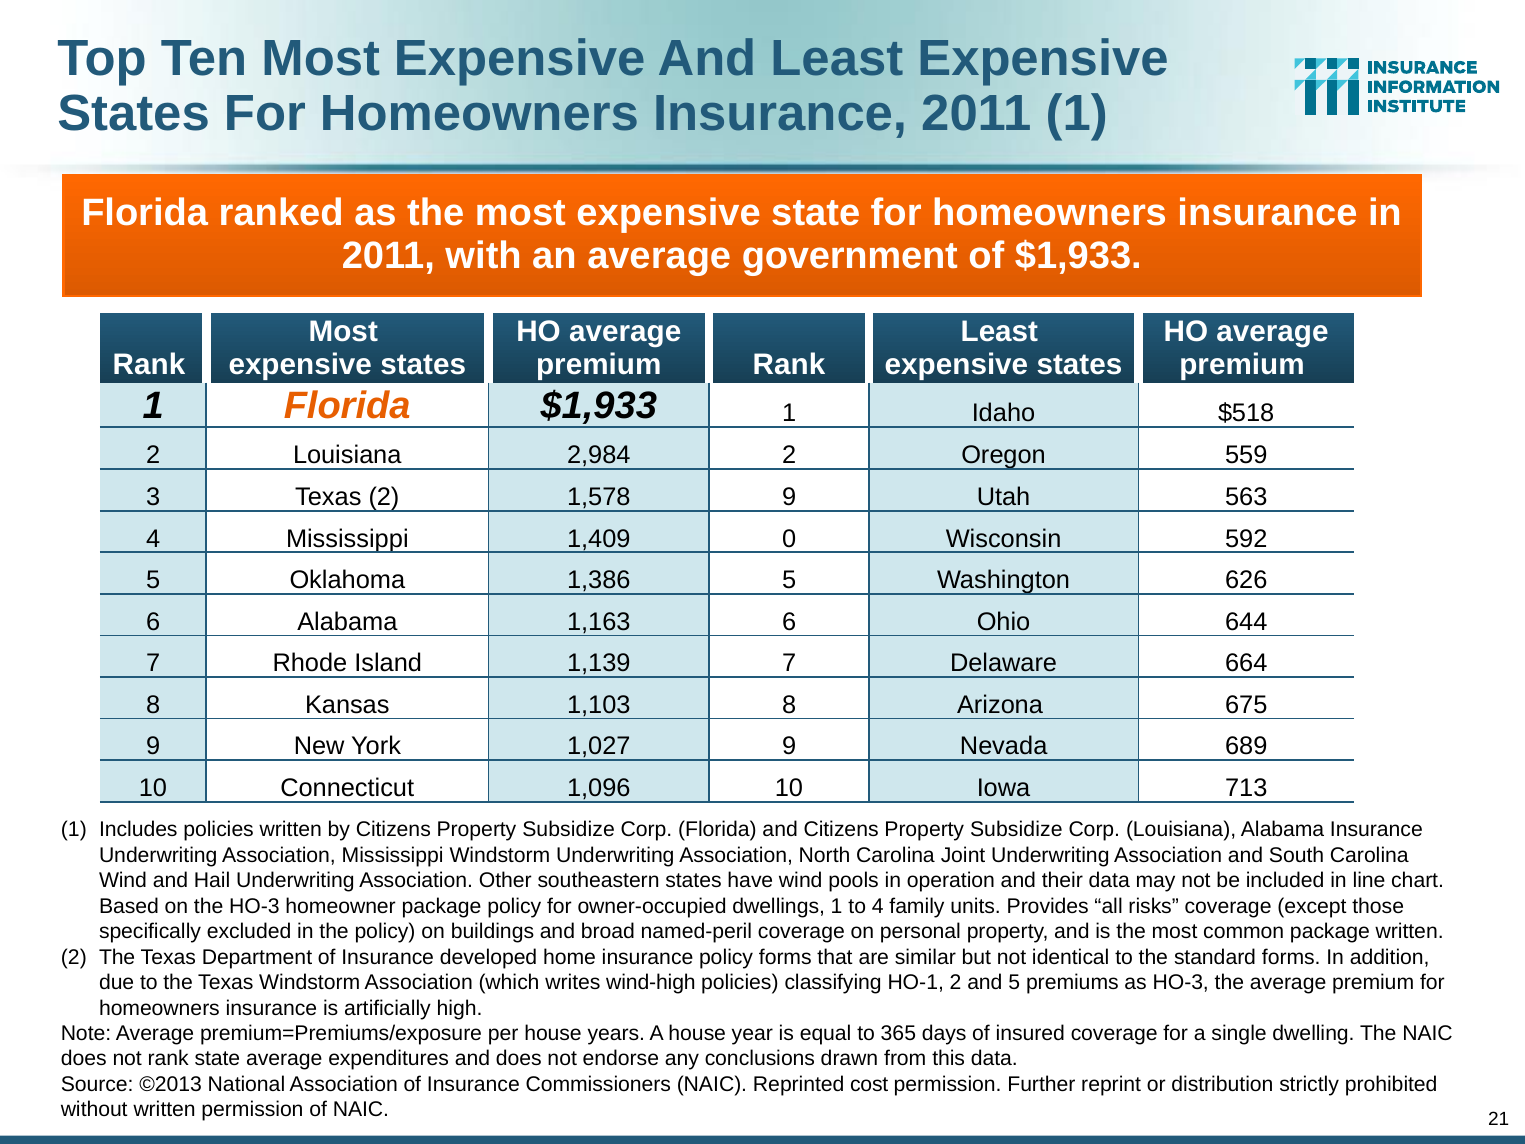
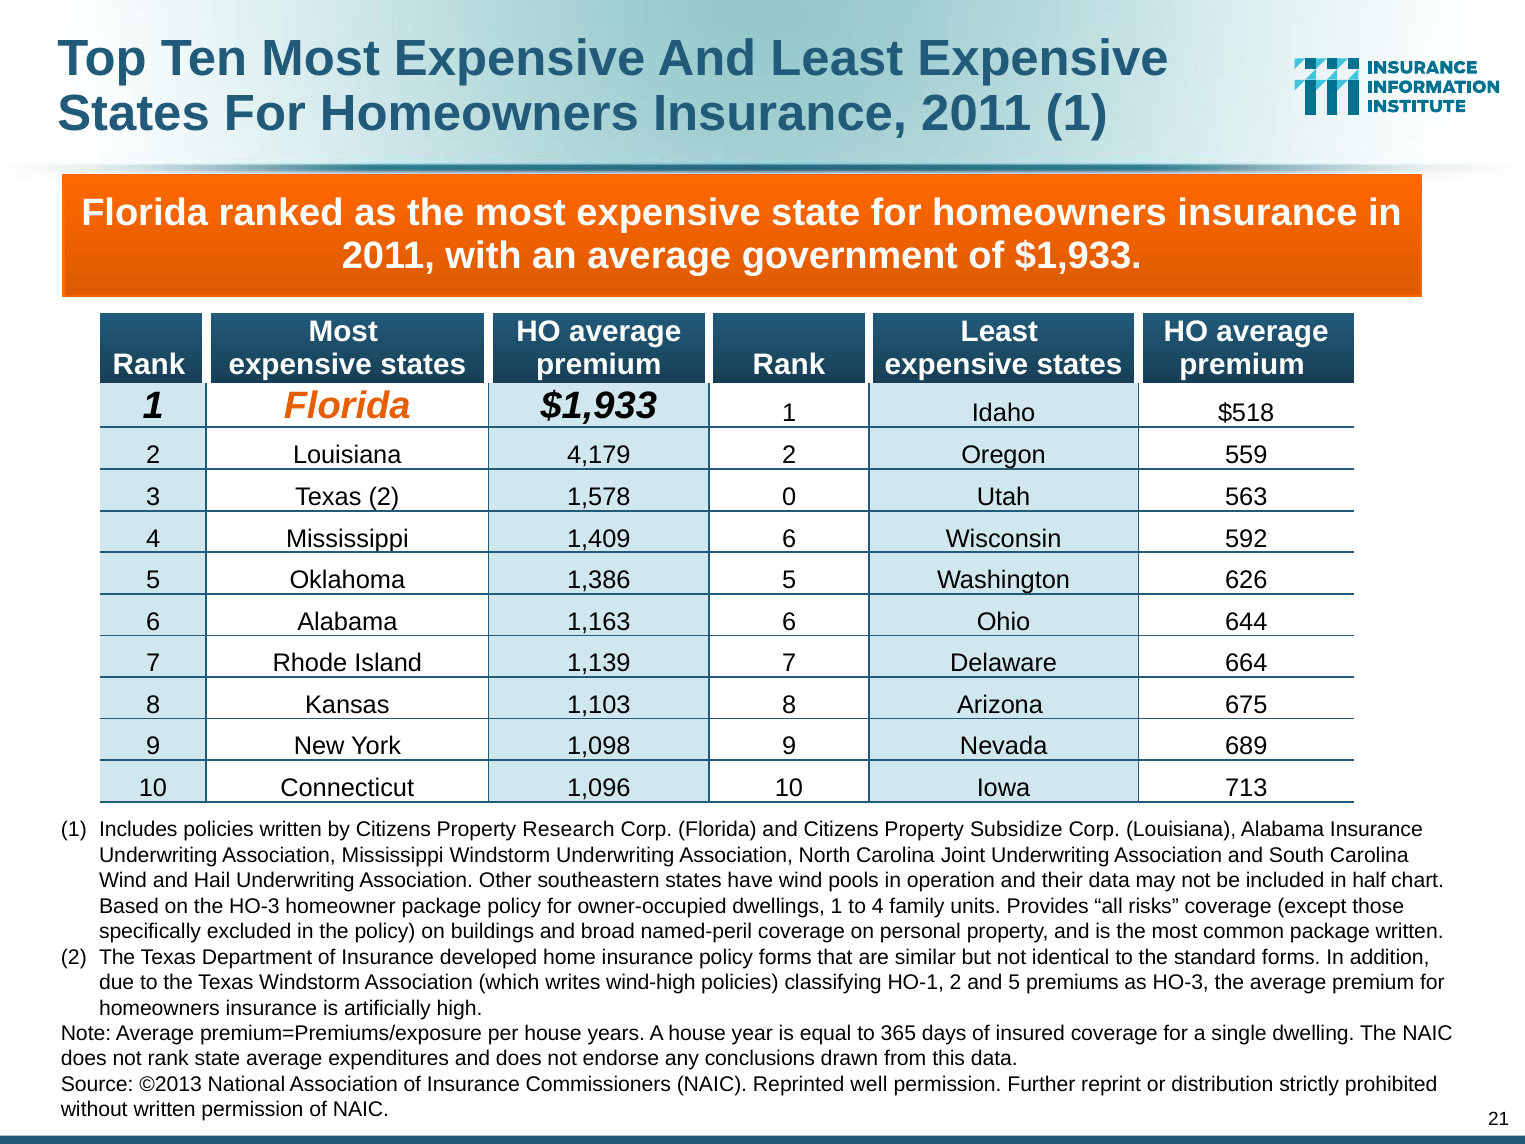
2,984: 2,984 -> 4,179
1,578 9: 9 -> 0
1,409 0: 0 -> 6
1,027: 1,027 -> 1,098
by Citizens Property Subsidize: Subsidize -> Research
line: line -> half
cost: cost -> well
